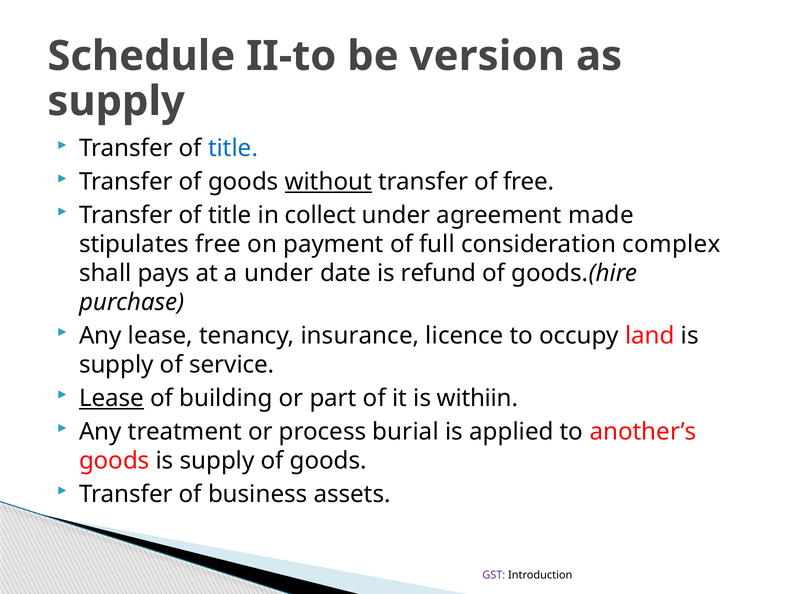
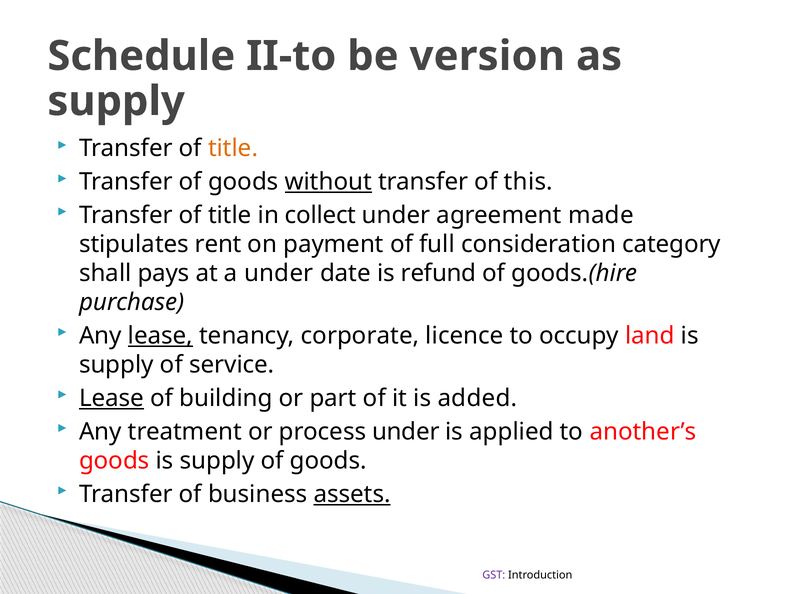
title at (233, 148) colour: blue -> orange
of free: free -> this
stipulates free: free -> rent
complex: complex -> category
lease at (160, 336) underline: none -> present
insurance: insurance -> corporate
withiin: withiin -> added
process burial: burial -> under
assets underline: none -> present
